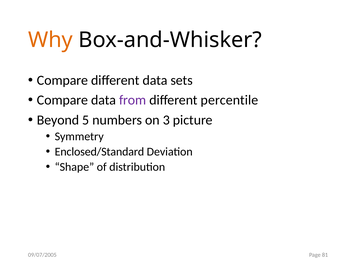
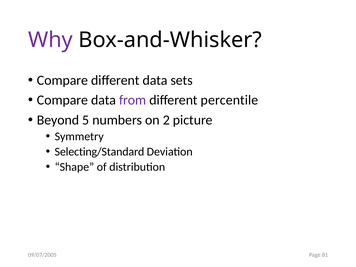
Why colour: orange -> purple
3: 3 -> 2
Enclosed/Standard: Enclosed/Standard -> Selecting/Standard
